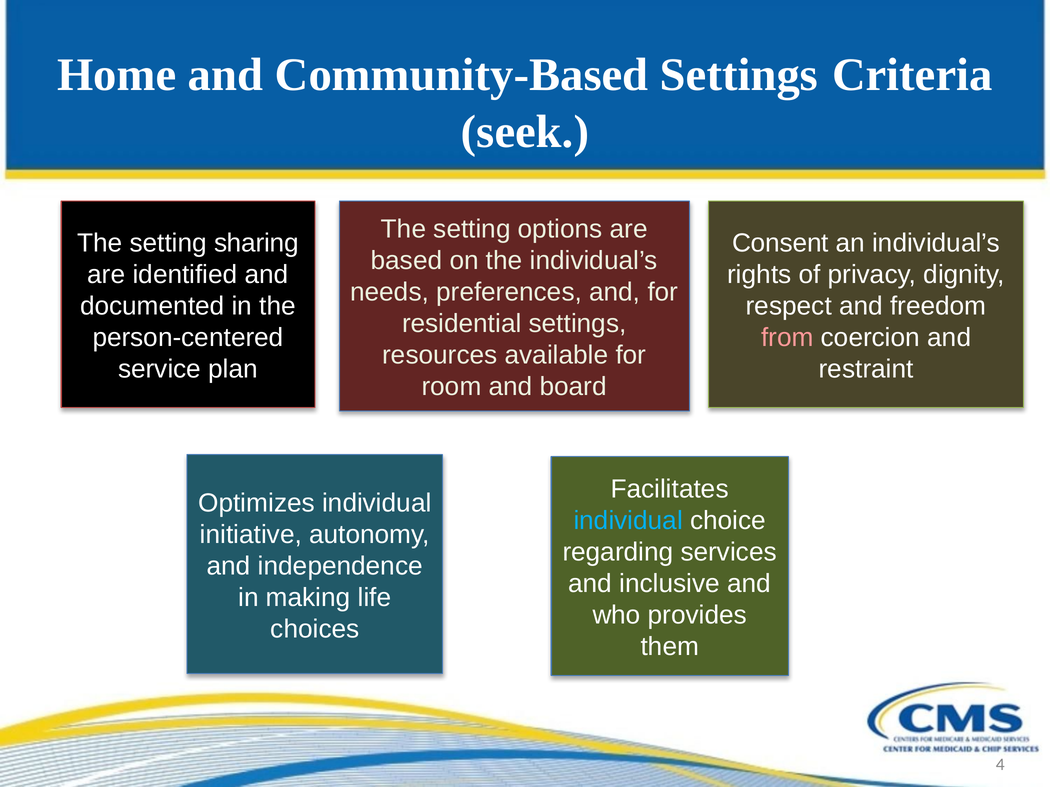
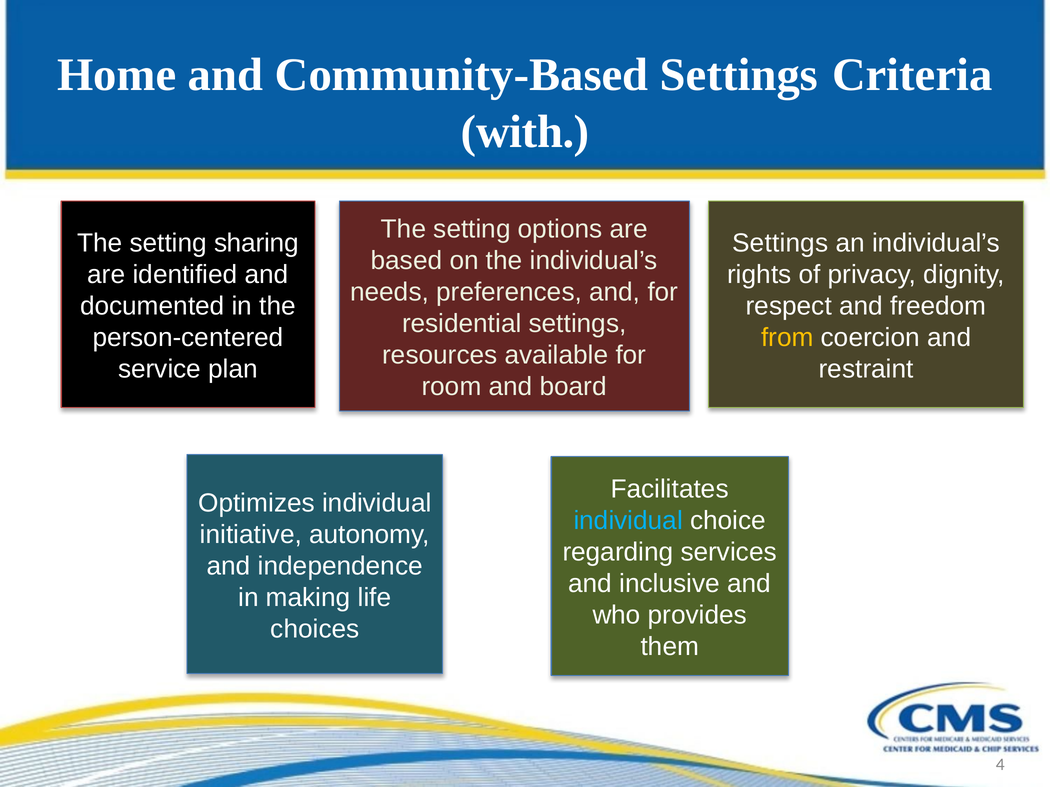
seek: seek -> with
Consent at (780, 243): Consent -> Settings
from colour: pink -> yellow
